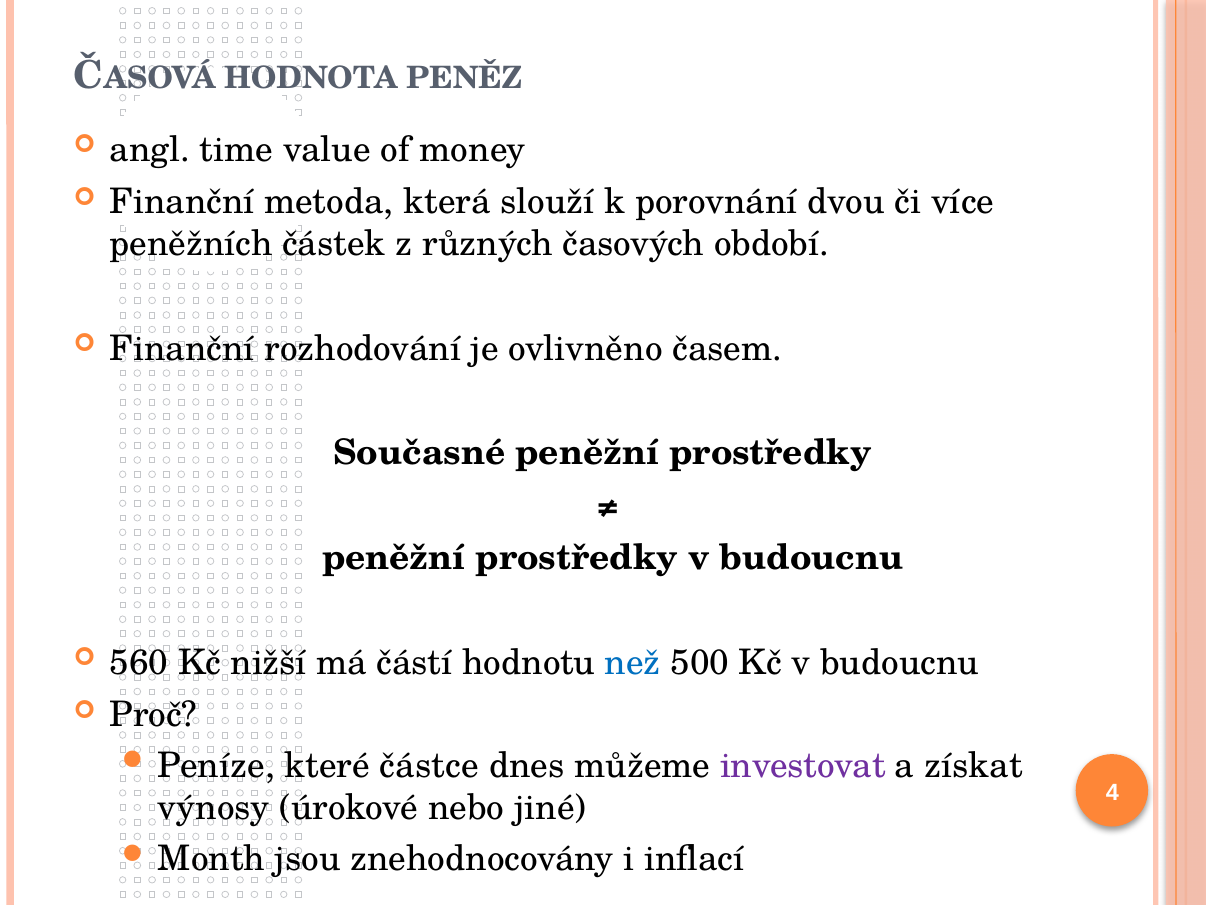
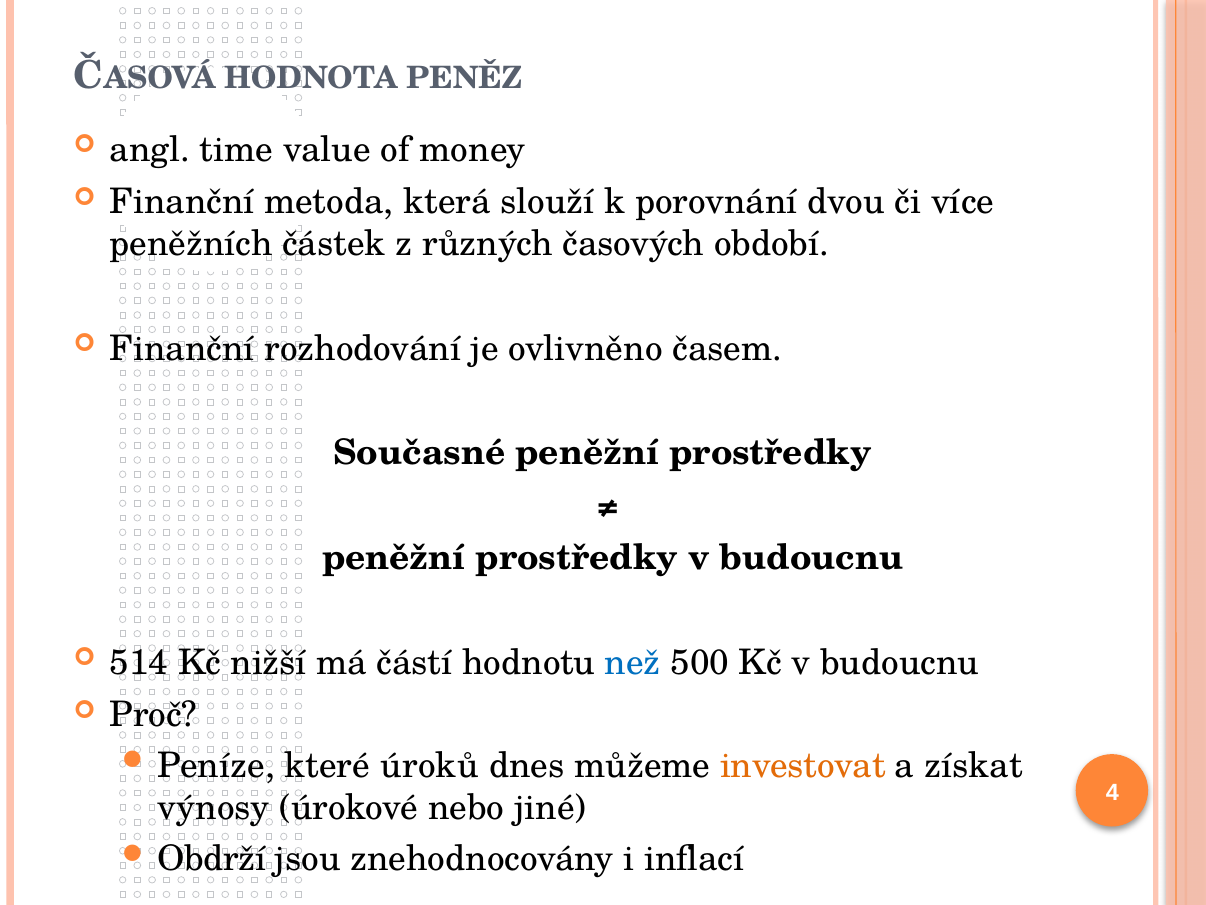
560: 560 -> 514
částce: částce -> úroků
investovat colour: purple -> orange
Month: Month -> Obdrží
